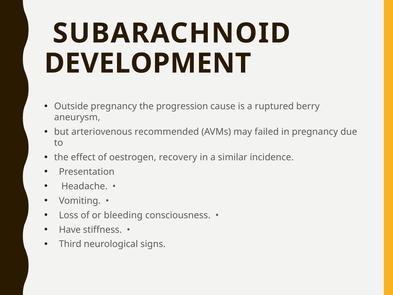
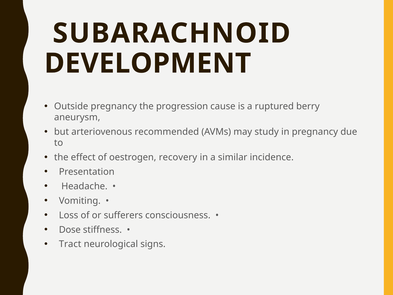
failed: failed -> study
bleeding: bleeding -> sufferers
Have: Have -> Dose
Third: Third -> Tract
